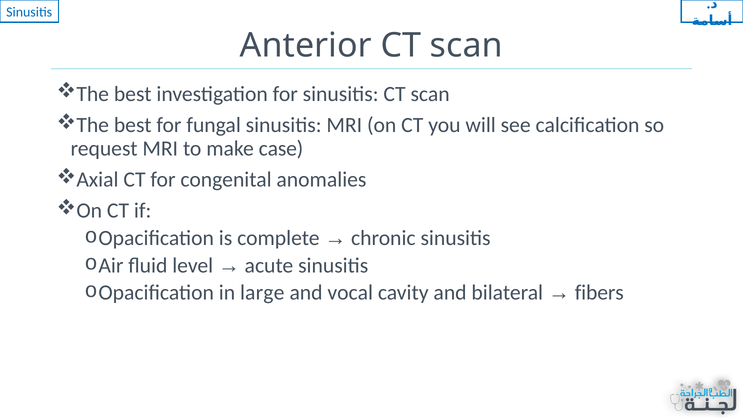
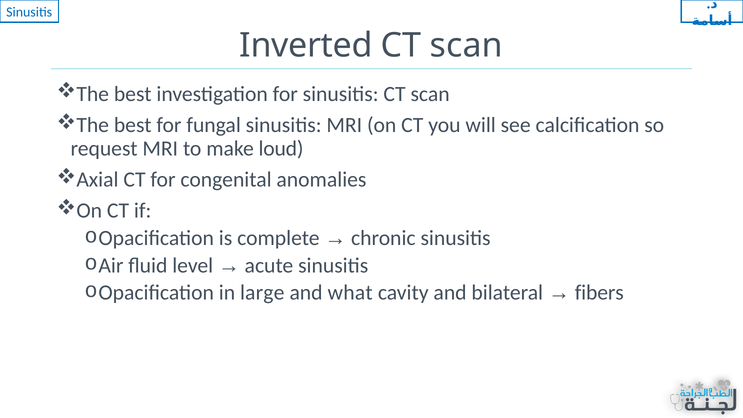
Anterior: Anterior -> Inverted
case: case -> loud
vocal: vocal -> what
